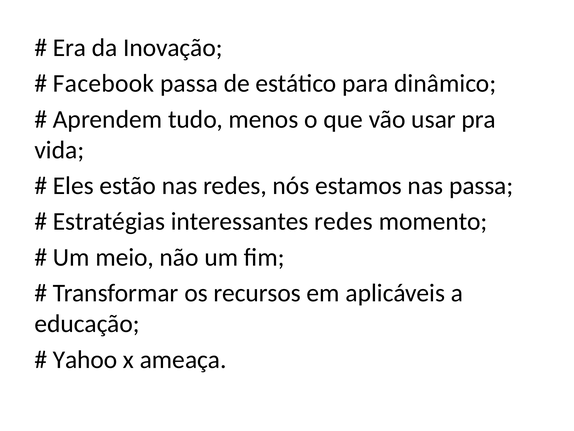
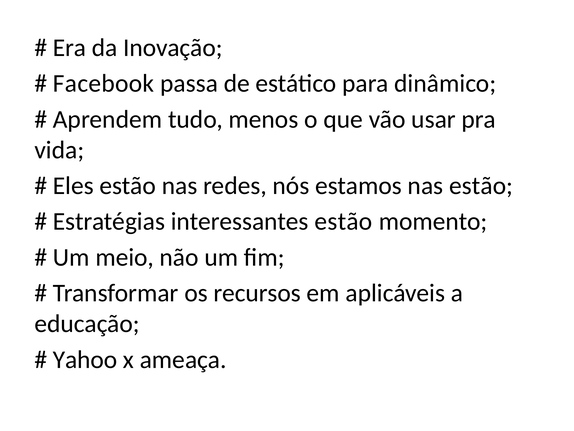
nas passa: passa -> estão
interessantes redes: redes -> estão
